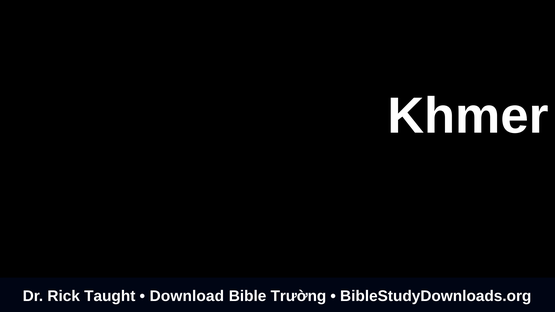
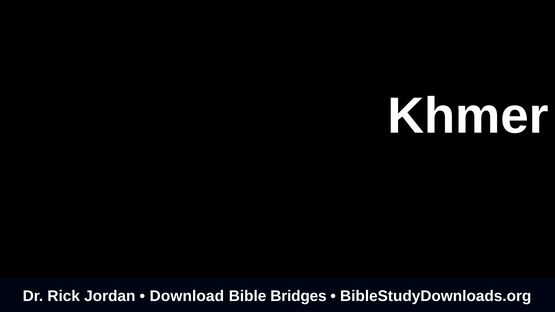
Taught: Taught -> Jordan
Trường: Trường -> Bridges
